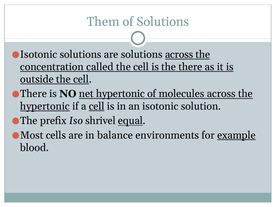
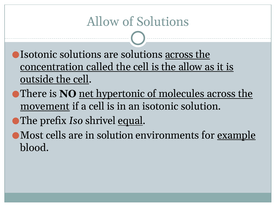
Them at (103, 22): Them -> Allow
the there: there -> allow
hypertonic at (45, 106): hypertonic -> movement
cell at (97, 106) underline: present -> none
in balance: balance -> solution
